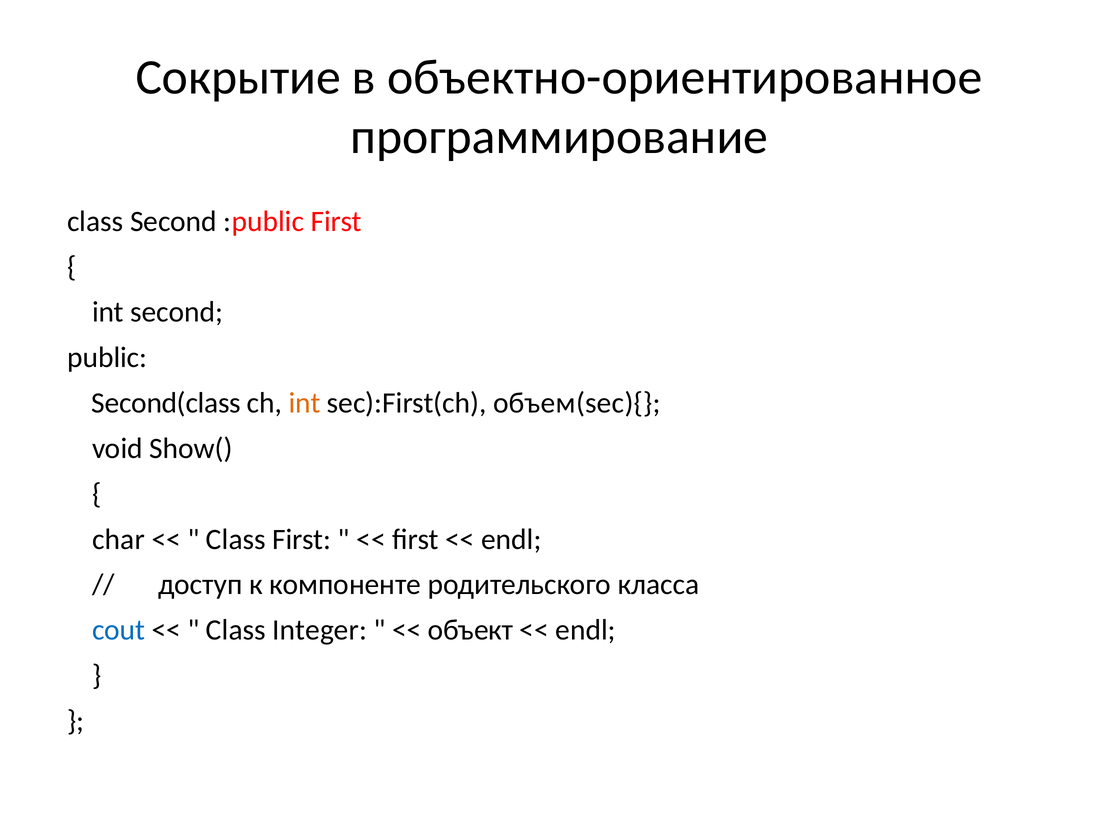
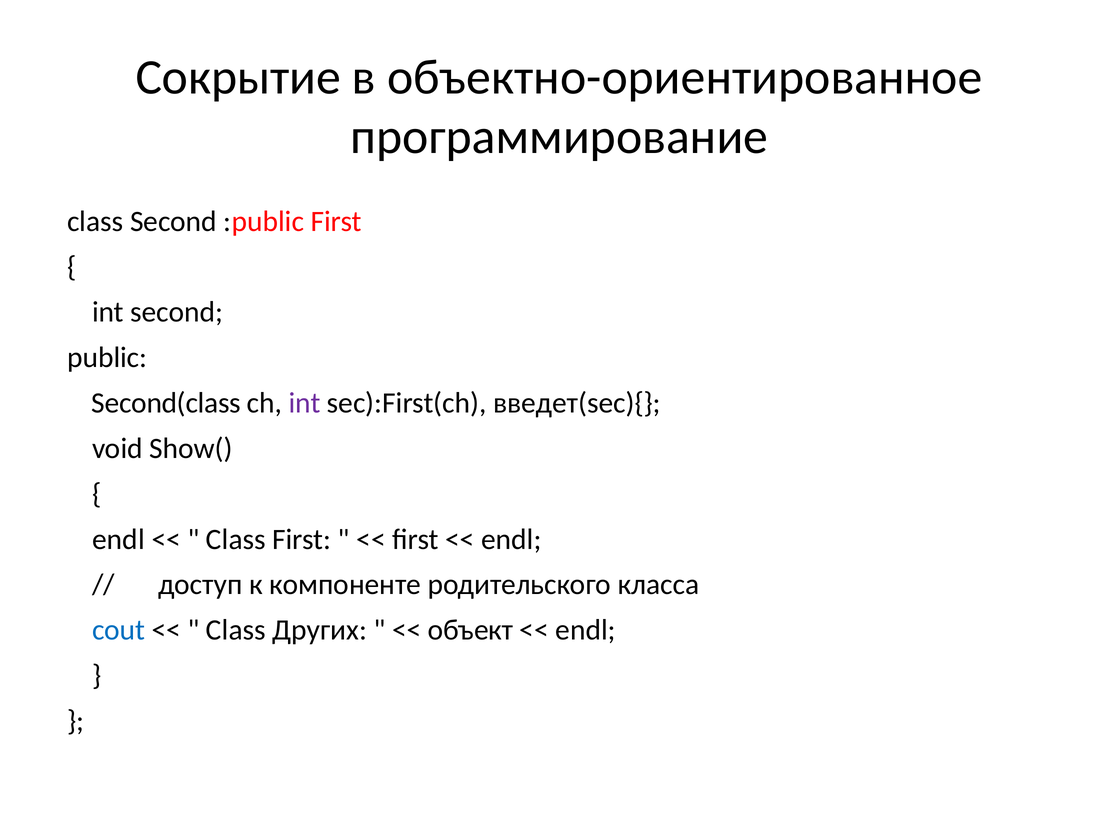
int at (305, 403) colour: orange -> purple
объем(sec){: объем(sec){ -> введет(sec){
char at (118, 539): char -> endl
Integer: Integer -> Других
